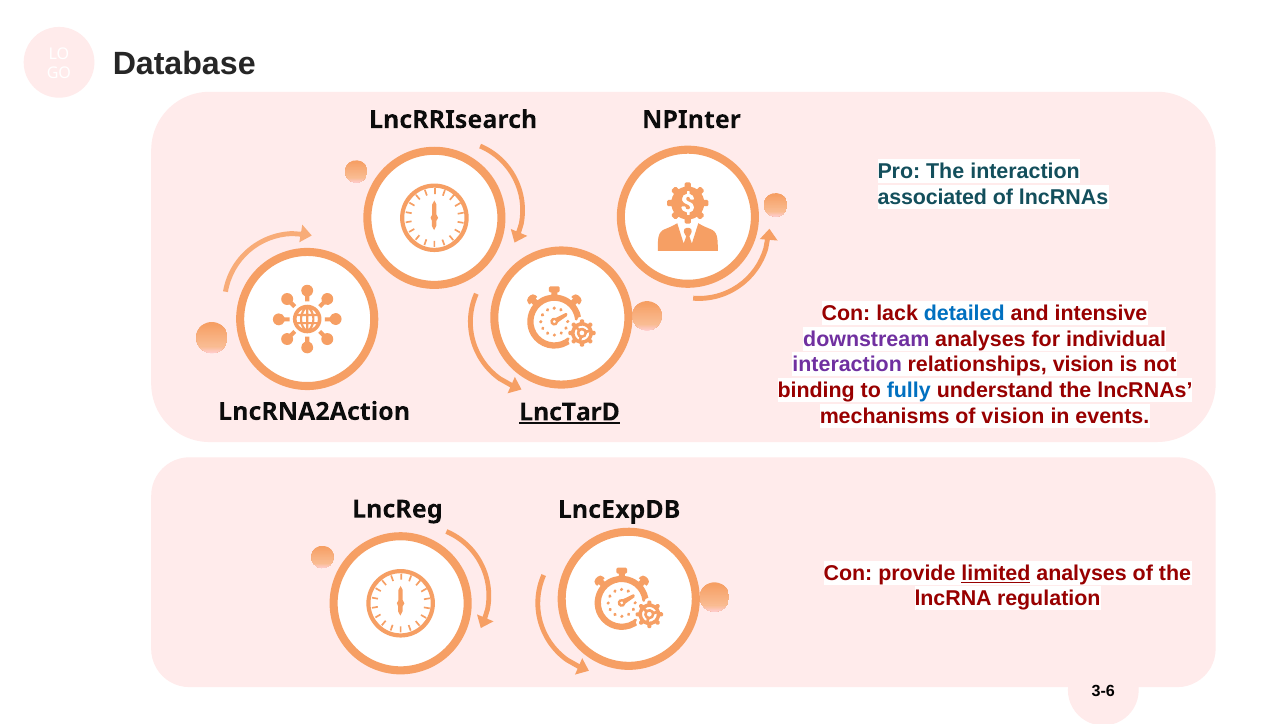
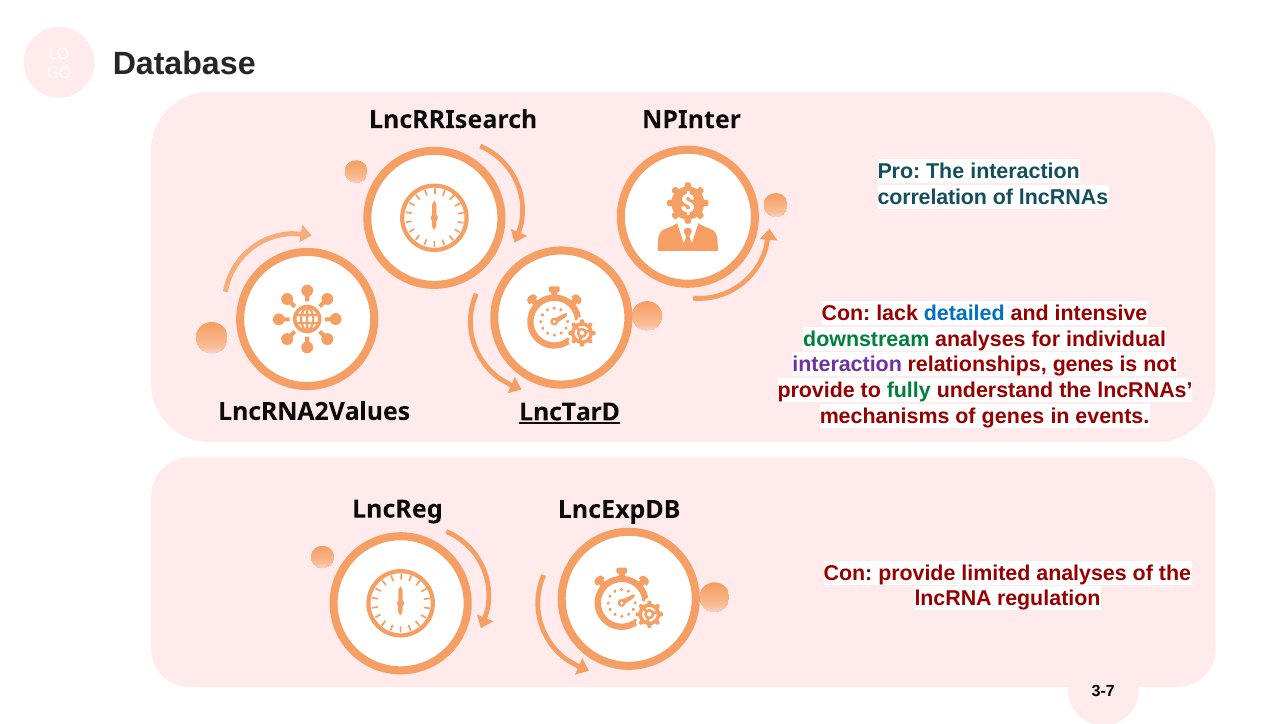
associated: associated -> correlation
downstream colour: purple -> green
relationships vision: vision -> genes
binding at (816, 390): binding -> provide
fully colour: blue -> green
of vision: vision -> genes
LncRNA2Action: LncRNA2Action -> LncRNA2Values
limited underline: present -> none
3-6: 3-6 -> 3-7
